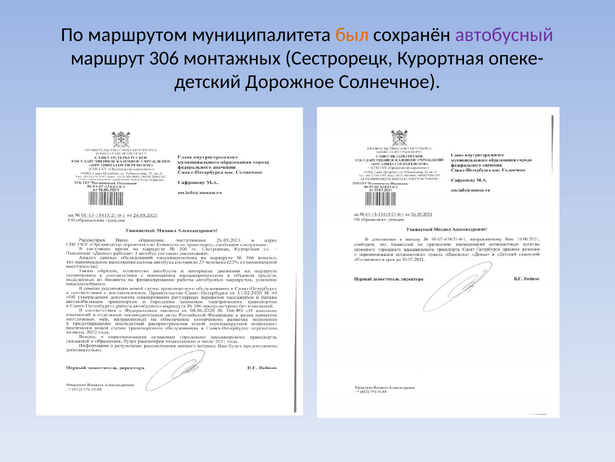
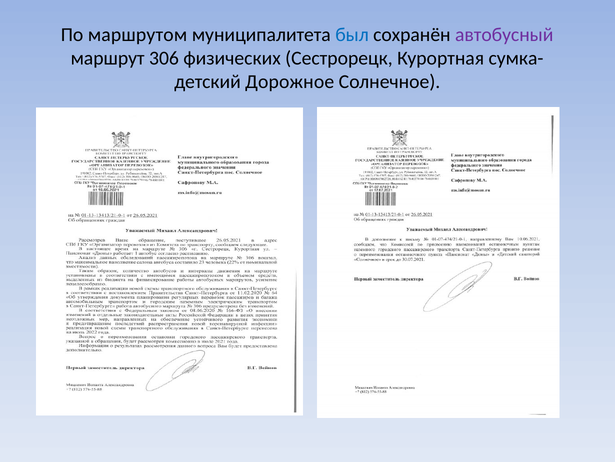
был colour: orange -> blue
монтажных: монтажных -> физических
опеке-: опеке- -> сумка-
